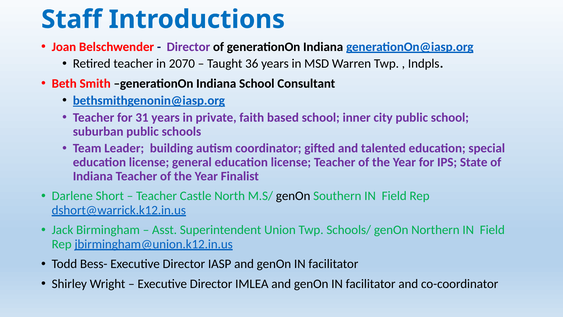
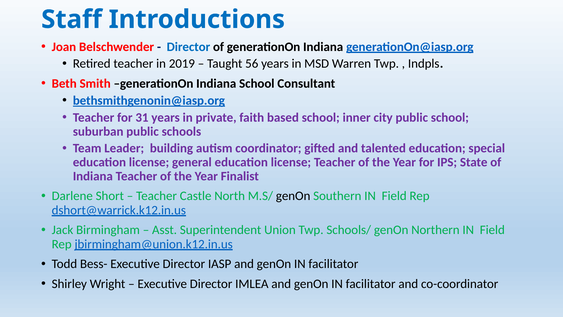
Director at (188, 47) colour: purple -> blue
2070: 2070 -> 2019
36: 36 -> 56
